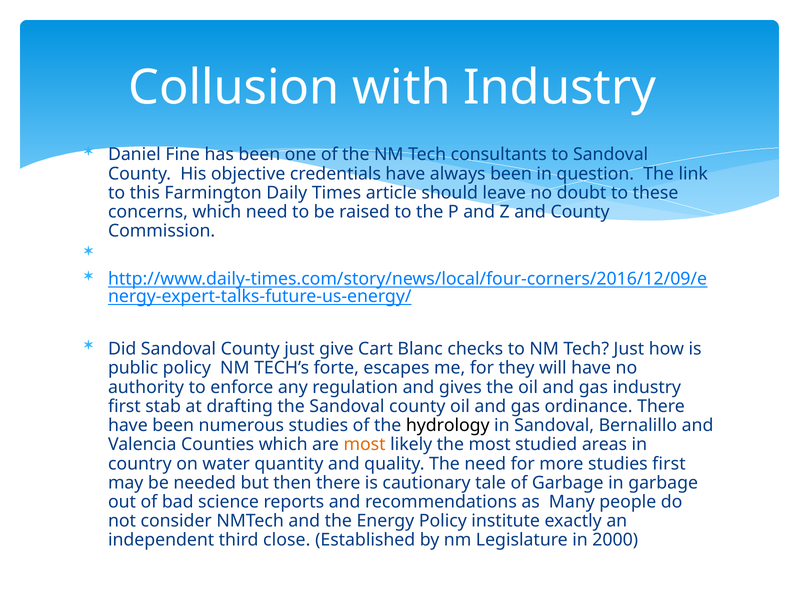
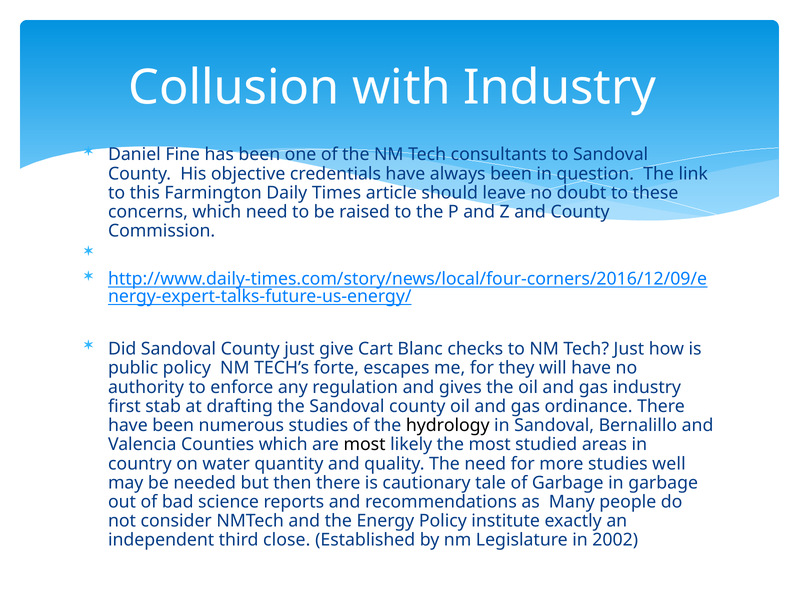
most at (365, 445) colour: orange -> black
studies first: first -> well
2000: 2000 -> 2002
